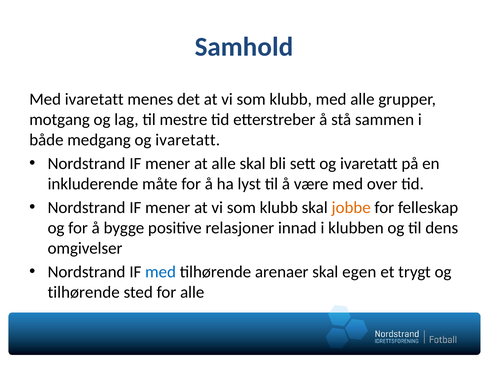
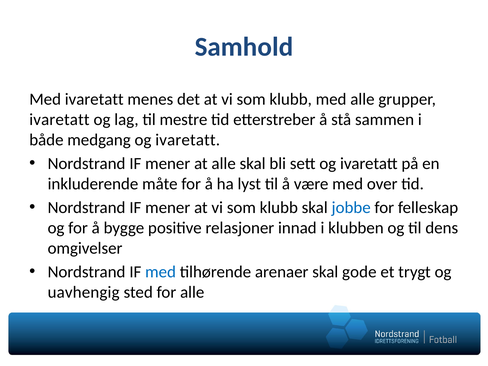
motgang at (60, 120): motgang -> ivaretatt
jobbe colour: orange -> blue
egen: egen -> gode
tilhørende at (84, 292): tilhørende -> uavhengig
